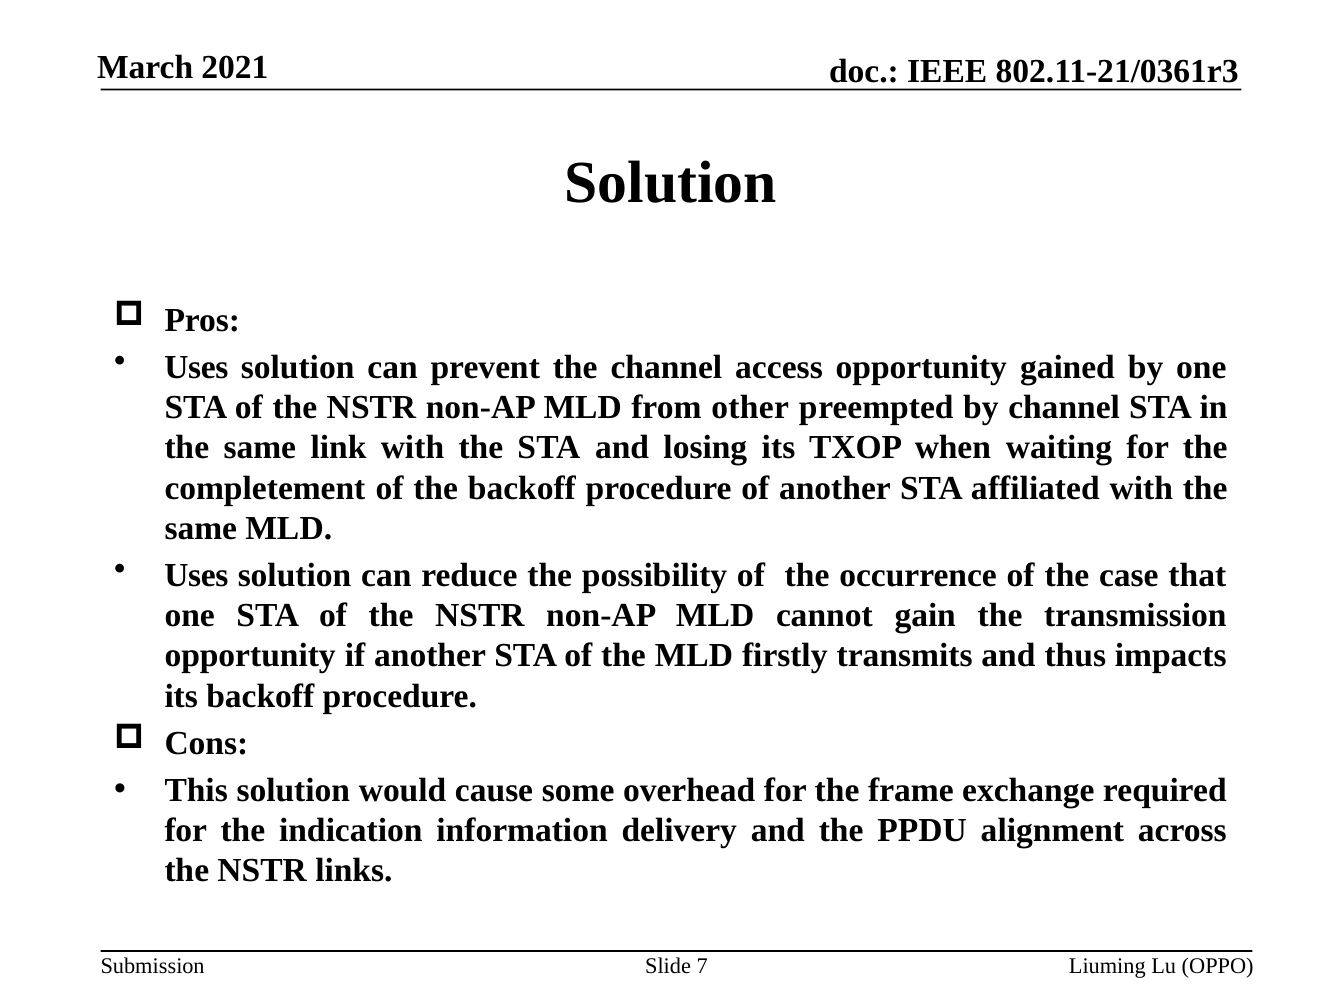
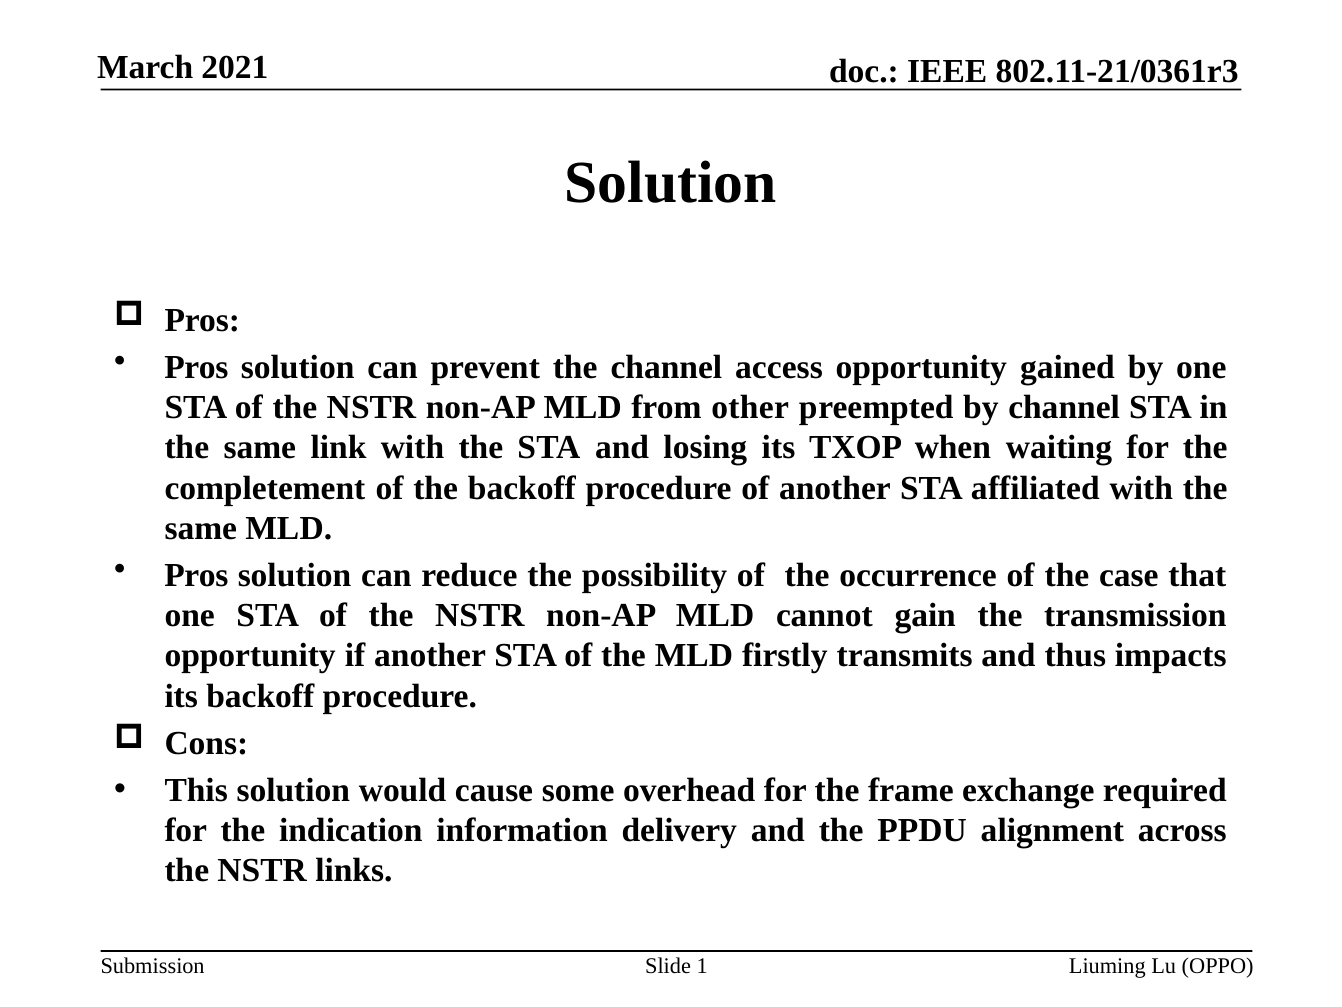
Uses at (196, 367): Uses -> Pros
Uses at (196, 575): Uses -> Pros
7: 7 -> 1
